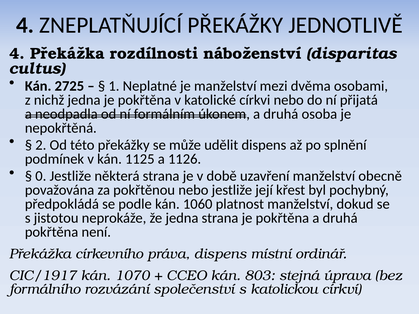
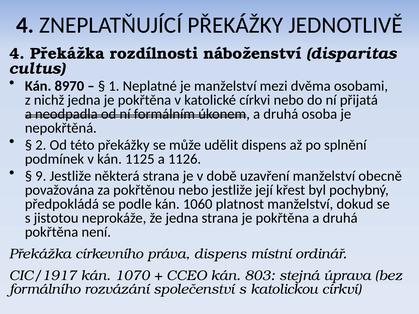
2725: 2725 -> 8970
0: 0 -> 9
